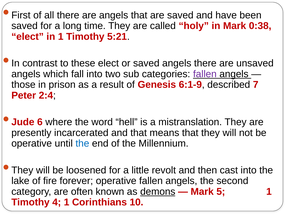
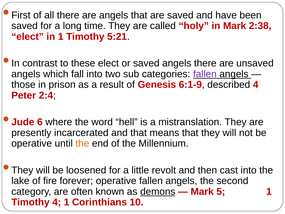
0:38: 0:38 -> 2:38
described 7: 7 -> 4
the at (82, 143) colour: blue -> orange
